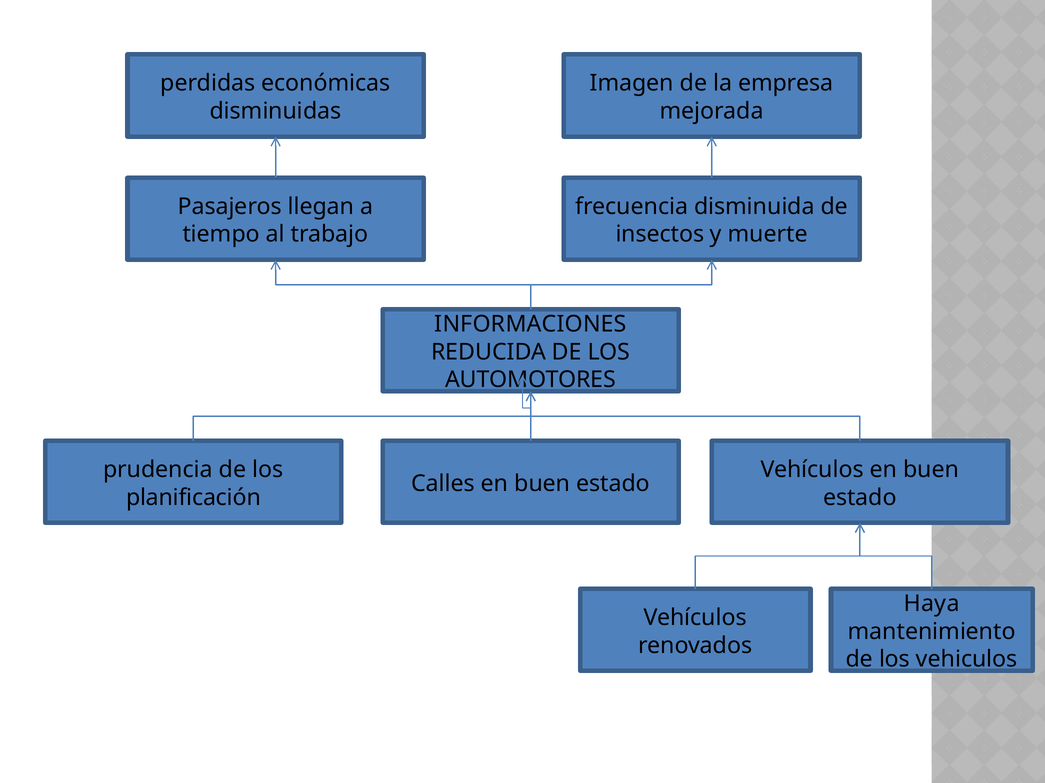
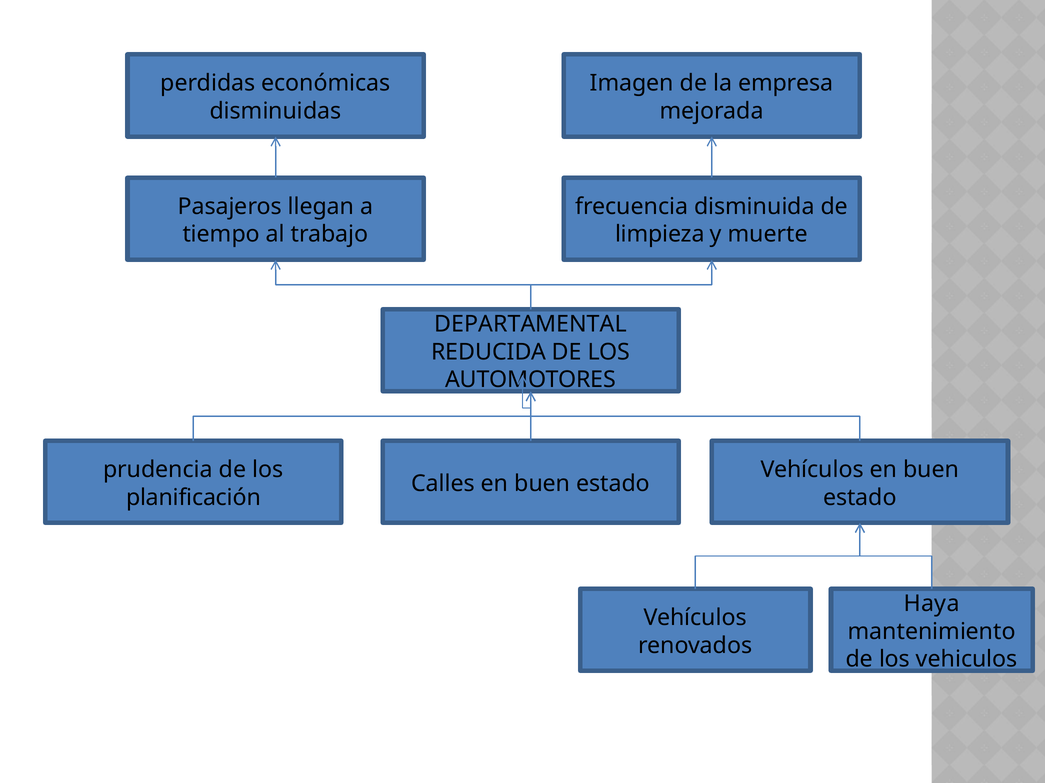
insectos: insectos -> limpieza
INFORMACIONES: INFORMACIONES -> DEPARTAMENTAL
